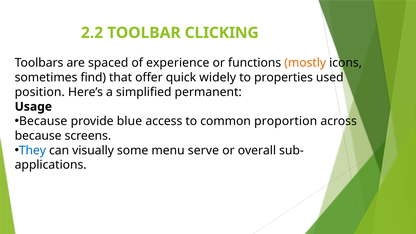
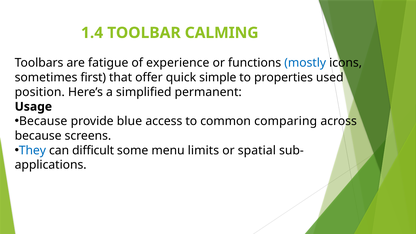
2.2: 2.2 -> 1.4
CLICKING: CLICKING -> CALMING
spaced: spaced -> fatigue
mostly colour: orange -> blue
find: find -> first
widely: widely -> simple
proportion: proportion -> comparing
visually: visually -> difficult
serve: serve -> limits
overall: overall -> spatial
